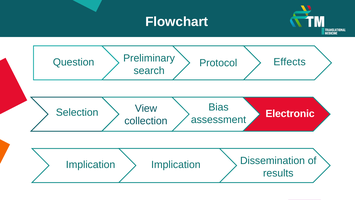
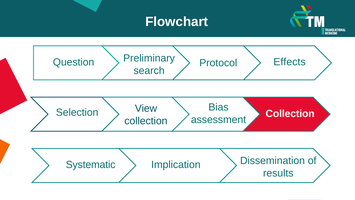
Electronic at (290, 114): Electronic -> Collection
Implication at (91, 164): Implication -> Systematic
